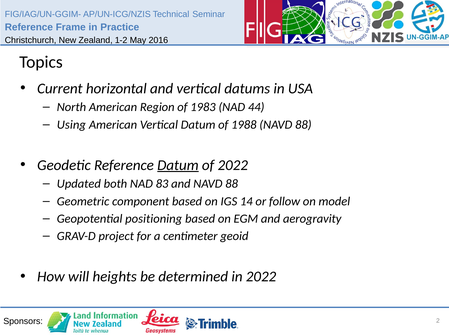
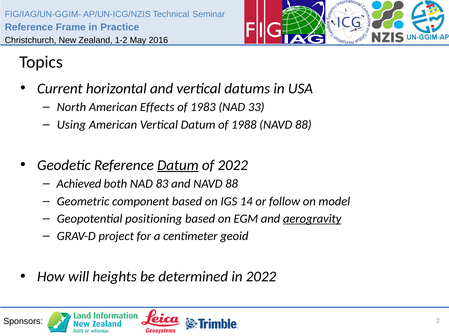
Region: Region -> Effects
44: 44 -> 33
Updated: Updated -> Achieved
aerogravity underline: none -> present
